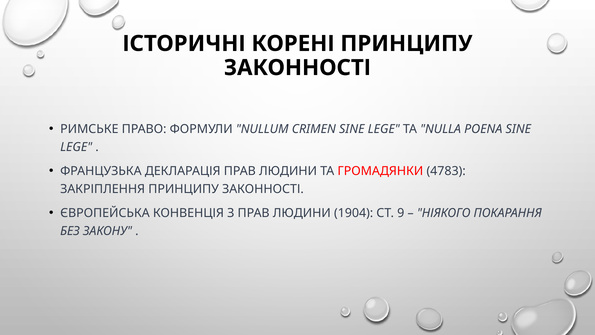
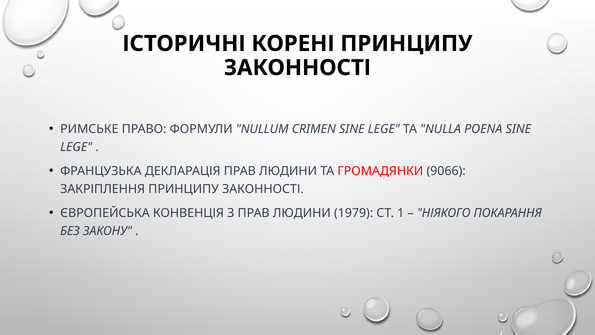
4783: 4783 -> 9066
1904: 1904 -> 1979
9: 9 -> 1
